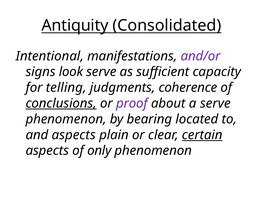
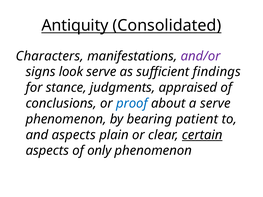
Intentional: Intentional -> Characters
capacity: capacity -> findings
telling: telling -> stance
coherence: coherence -> appraised
conclusions underline: present -> none
proof colour: purple -> blue
located: located -> patient
